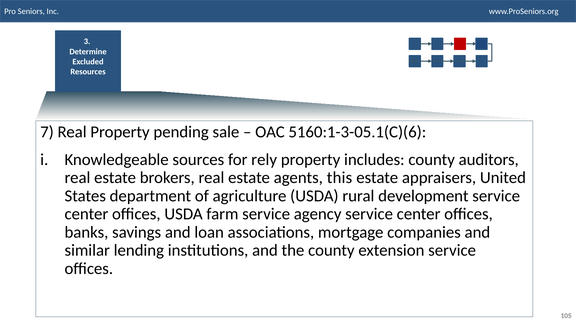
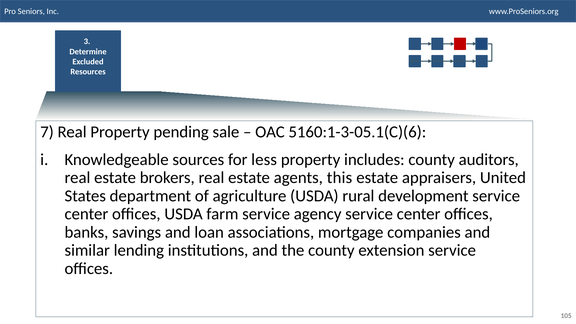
rely: rely -> less
